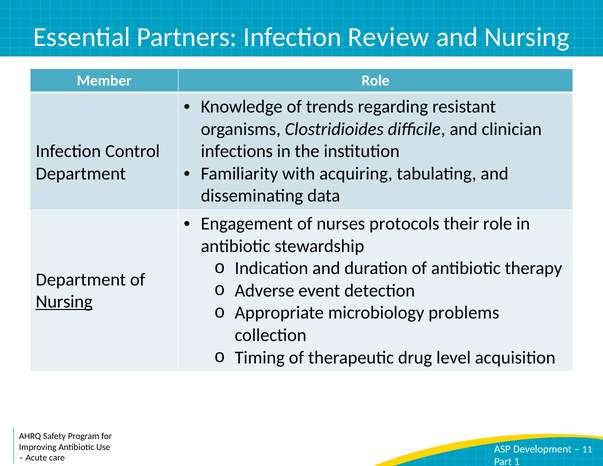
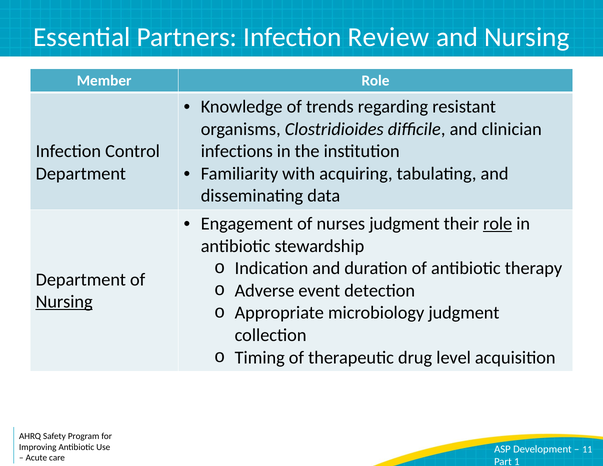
nurses protocols: protocols -> judgment
role at (498, 224) underline: none -> present
microbiology problems: problems -> judgment
